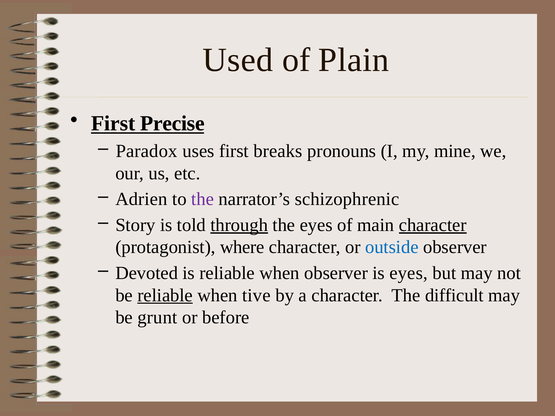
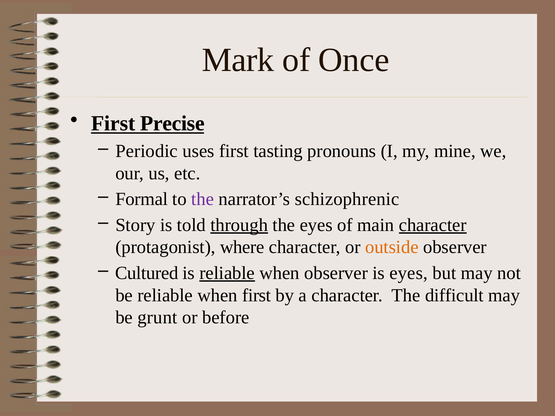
Used: Used -> Mark
Plain: Plain -> Once
Paradox: Paradox -> Periodic
breaks: breaks -> tasting
Adrien: Adrien -> Formal
outside colour: blue -> orange
Devoted: Devoted -> Cultured
reliable at (227, 273) underline: none -> present
reliable at (165, 295) underline: present -> none
when tive: tive -> first
